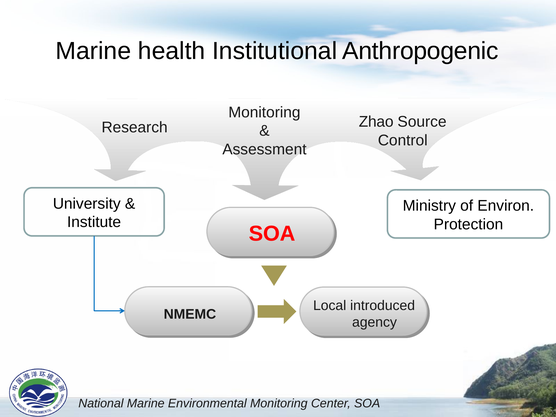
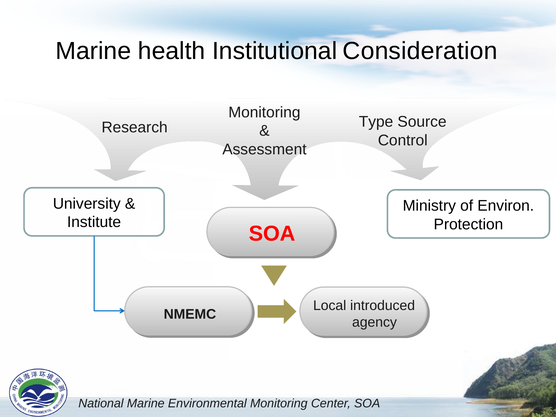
Anthropogenic: Anthropogenic -> Consideration
Zhao: Zhao -> Type
